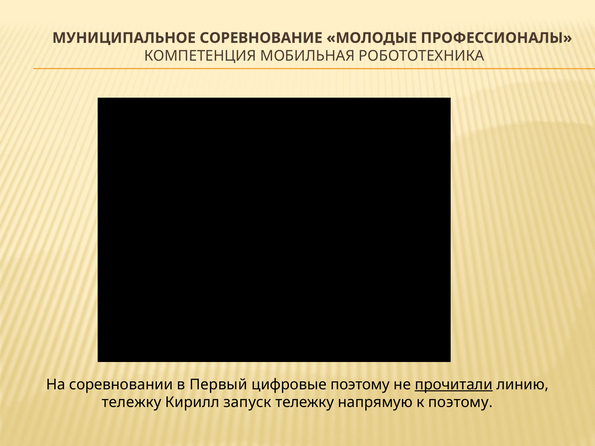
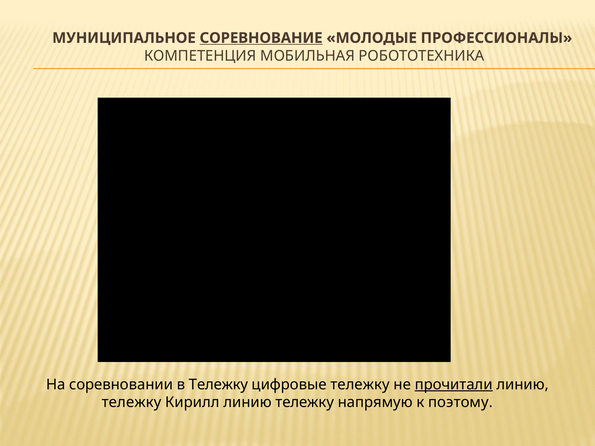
СОРЕВНОВАНИЕ underline: none -> present
в Первый: Первый -> Тележку
цифровые поэтому: поэтому -> тележку
Кирилл запуск: запуск -> линию
